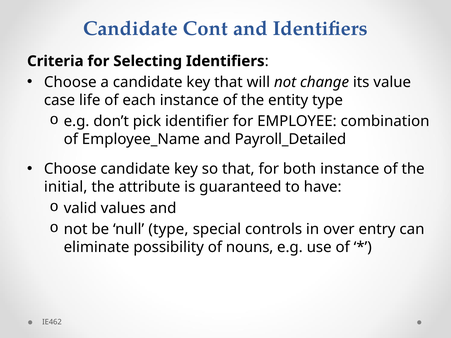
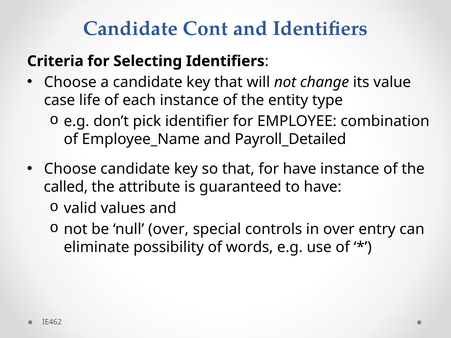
for both: both -> have
initial: initial -> called
null type: type -> over
nouns: nouns -> words
